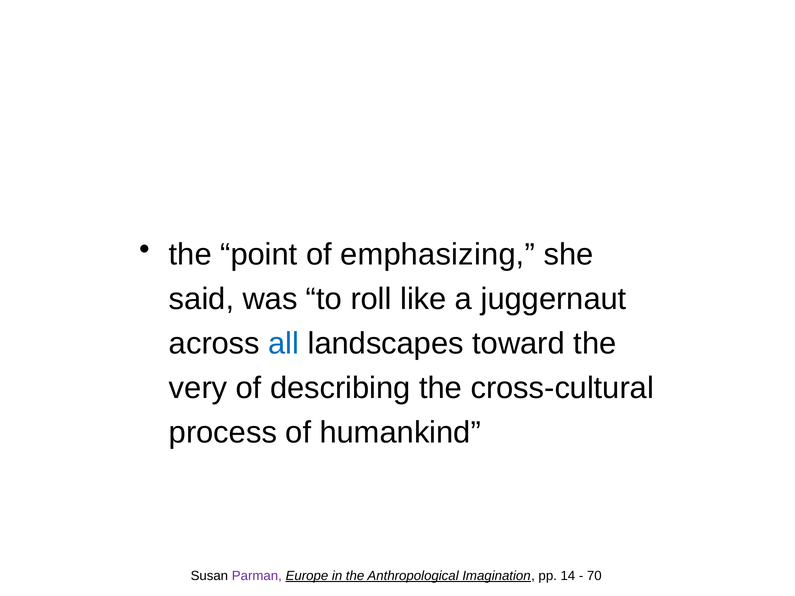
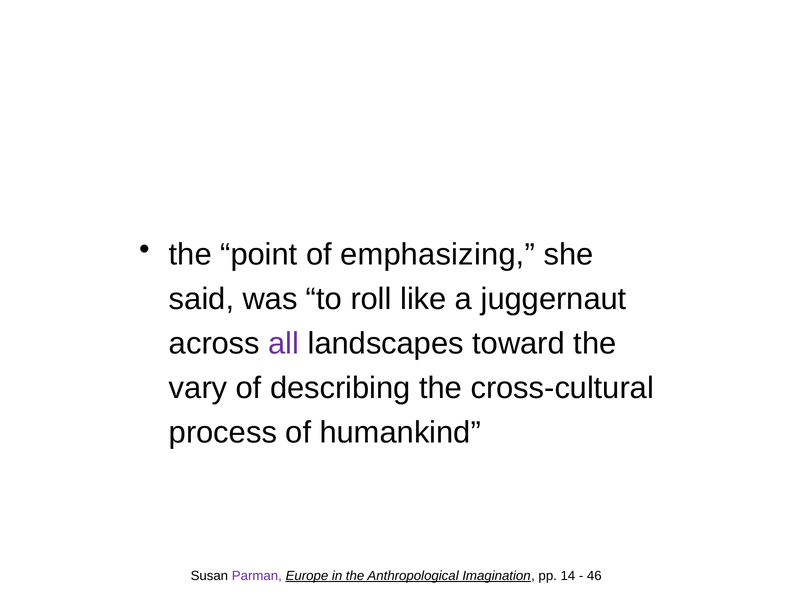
all colour: blue -> purple
very: very -> vary
70: 70 -> 46
